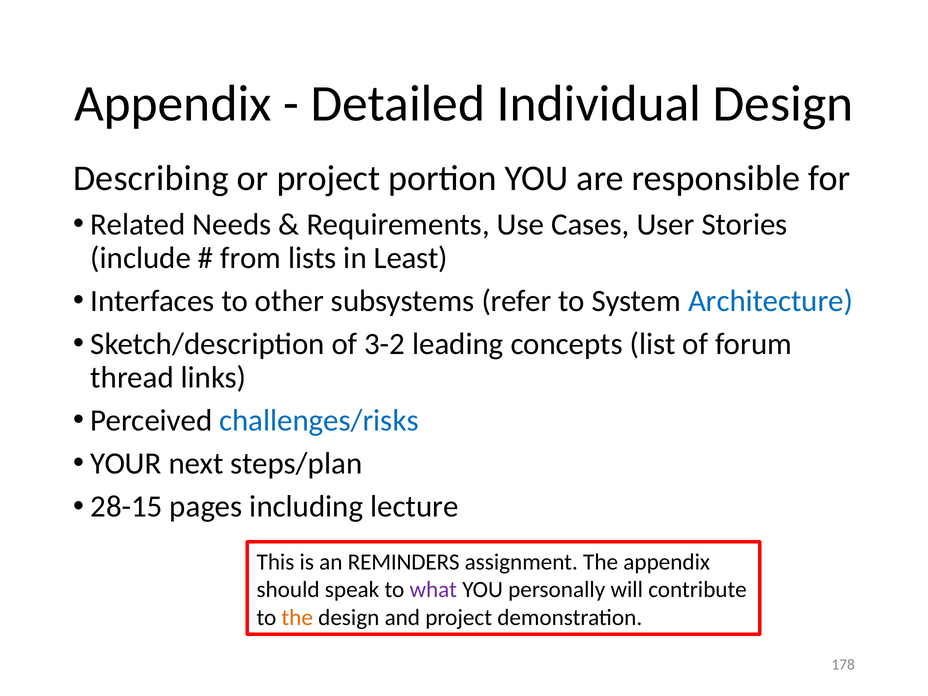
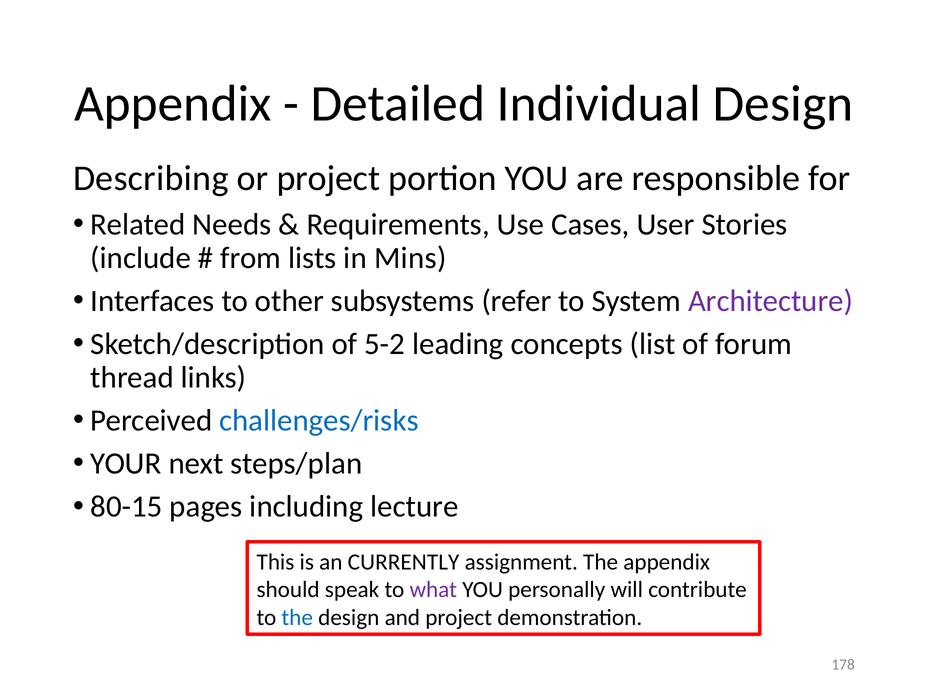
Least: Least -> Mins
Architecture colour: blue -> purple
3-2: 3-2 -> 5-2
28-15: 28-15 -> 80-15
REMINDERS: REMINDERS -> CURRENTLY
the at (297, 618) colour: orange -> blue
